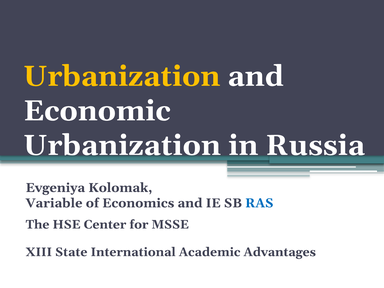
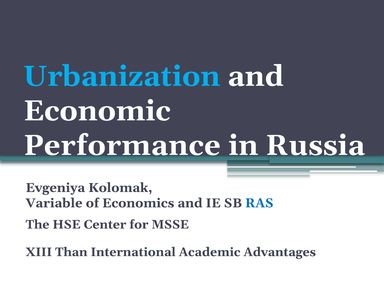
Urbanization at (122, 76) colour: yellow -> light blue
Urbanization at (122, 145): Urbanization -> Performance
State: State -> Than
